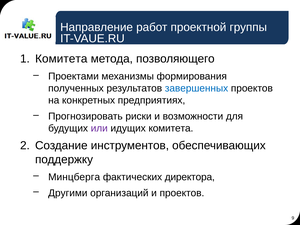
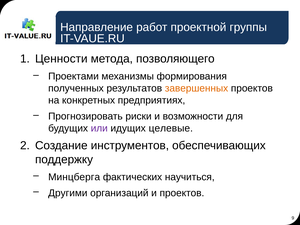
Комитета at (61, 59): Комитета -> Ценности
завершенных colour: blue -> orange
идущих комитета: комитета -> целевые
директора: директора -> научиться
